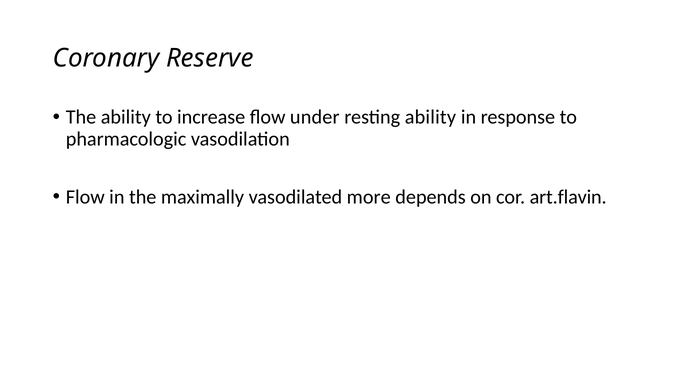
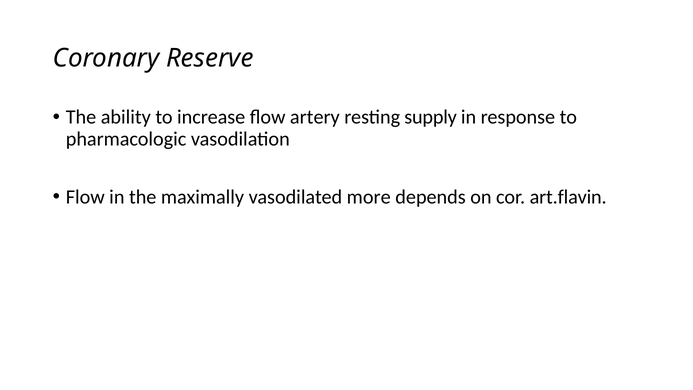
under: under -> artery
resting ability: ability -> supply
